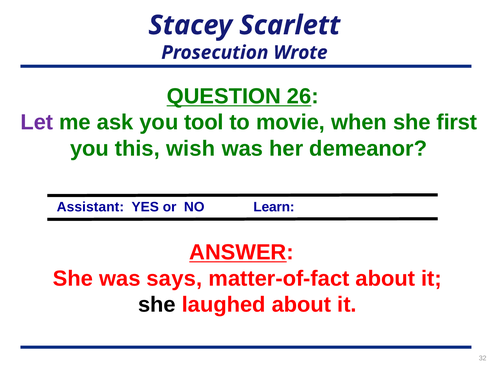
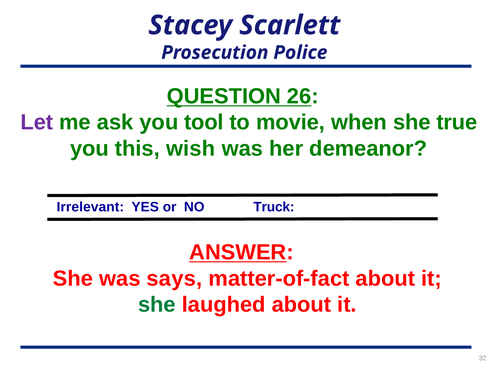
Wrote: Wrote -> Police
first: first -> true
Assistant: Assistant -> Irrelevant
Learn: Learn -> Truck
she at (157, 305) colour: black -> green
